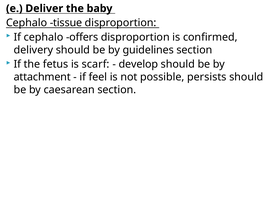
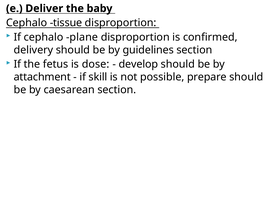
offers: offers -> plane
scarf: scarf -> dose
feel: feel -> skill
persists: persists -> prepare
